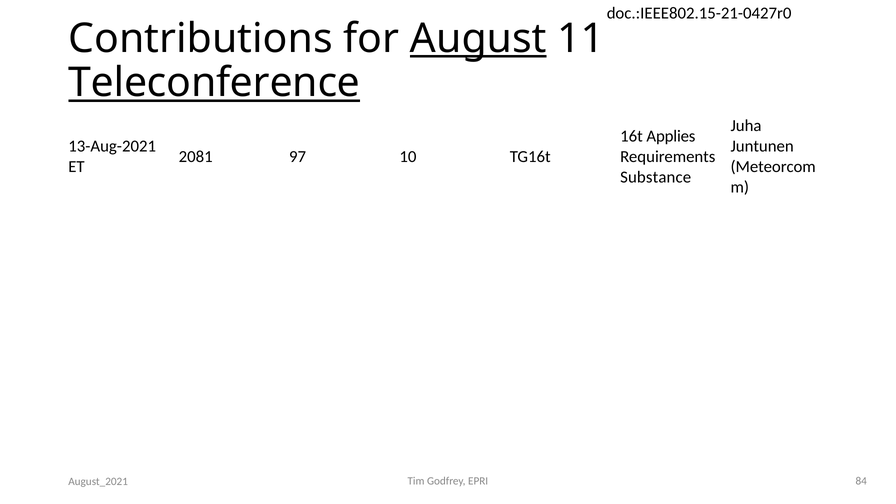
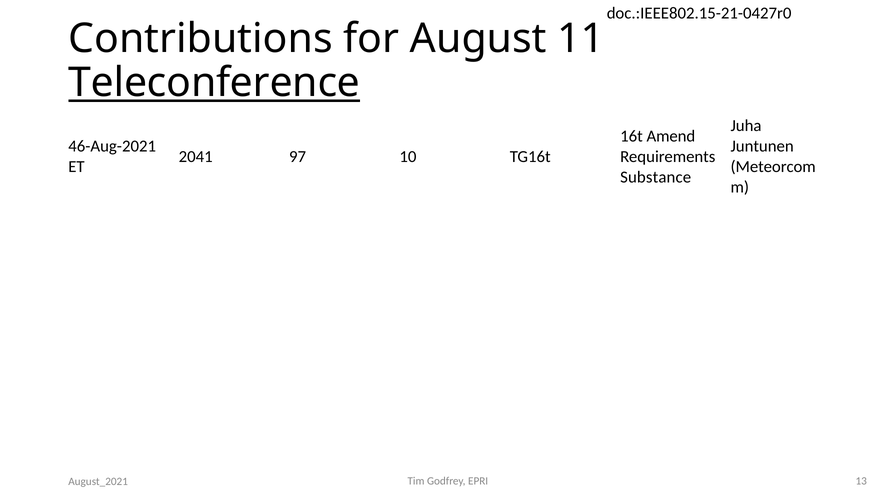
August underline: present -> none
Applies: Applies -> Amend
13-Aug-2021: 13-Aug-2021 -> 46-Aug-2021
2081: 2081 -> 2041
84: 84 -> 13
